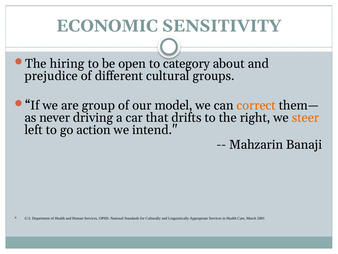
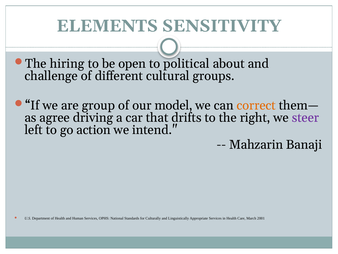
ECONOMIC: ECONOMIC -> ELEMENTS
category: category -> political
prejudice: prejudice -> challenge
never: never -> agree
steer colour: orange -> purple
